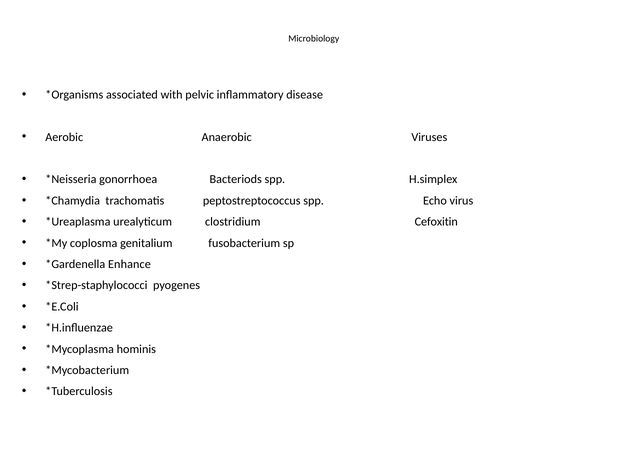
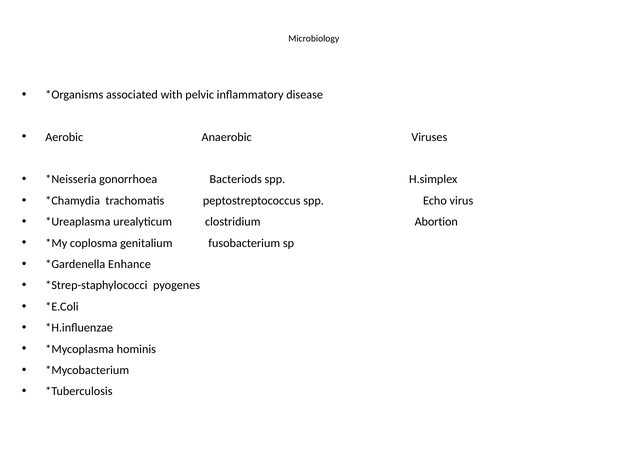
Cefoxitin: Cefoxitin -> Abortion
